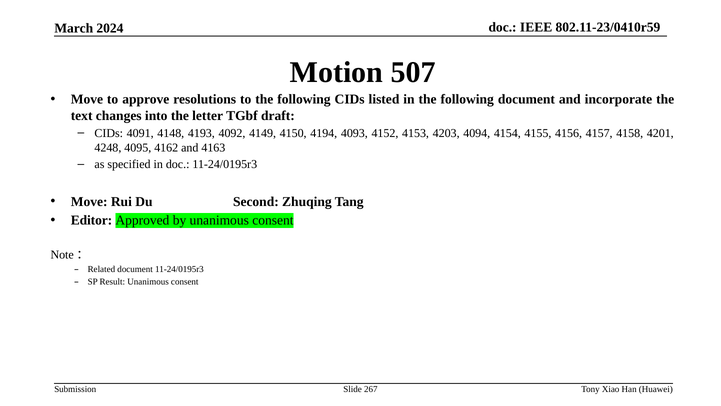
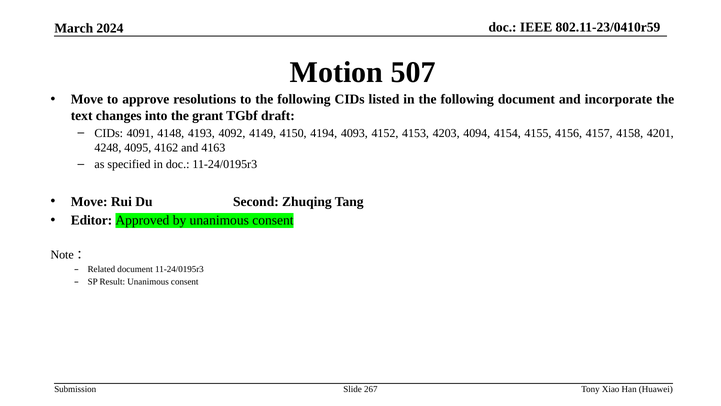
letter: letter -> grant
